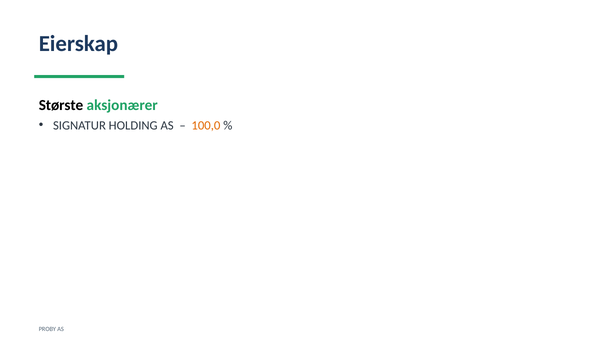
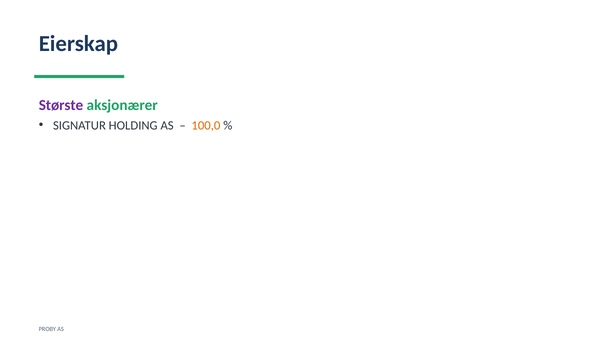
Største colour: black -> purple
